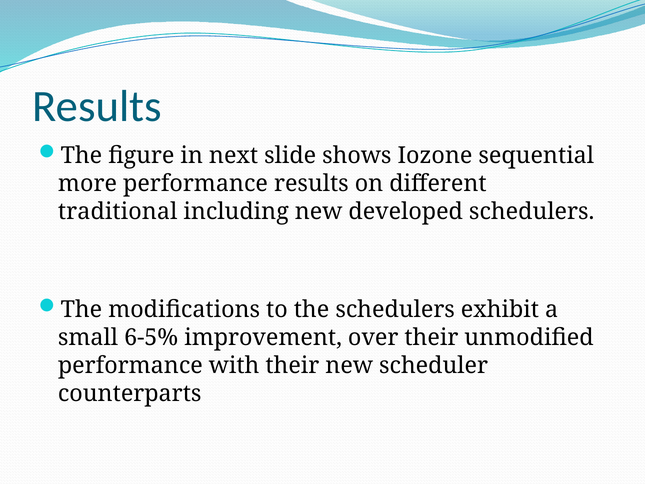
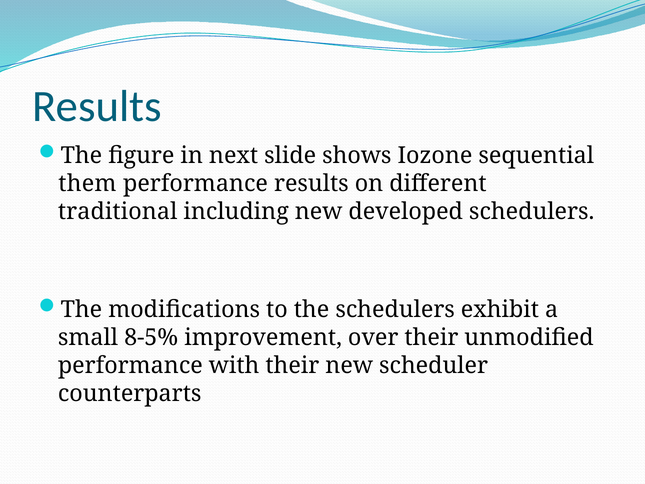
more: more -> them
6-5%: 6-5% -> 8-5%
